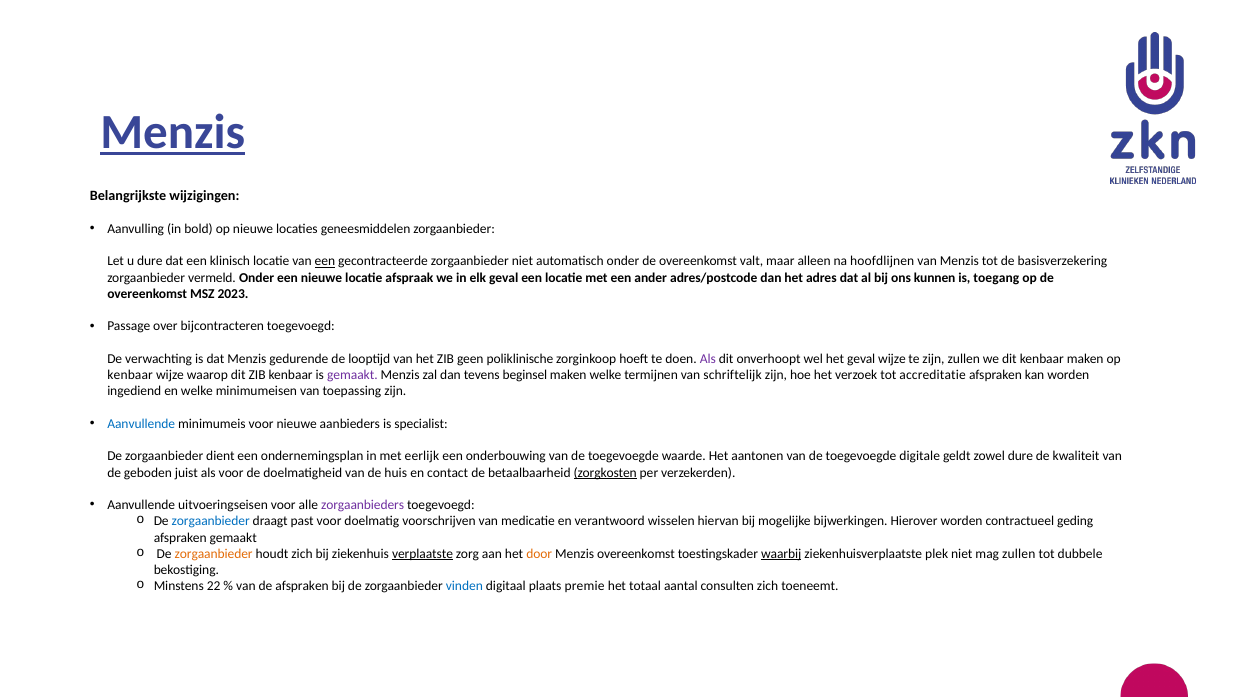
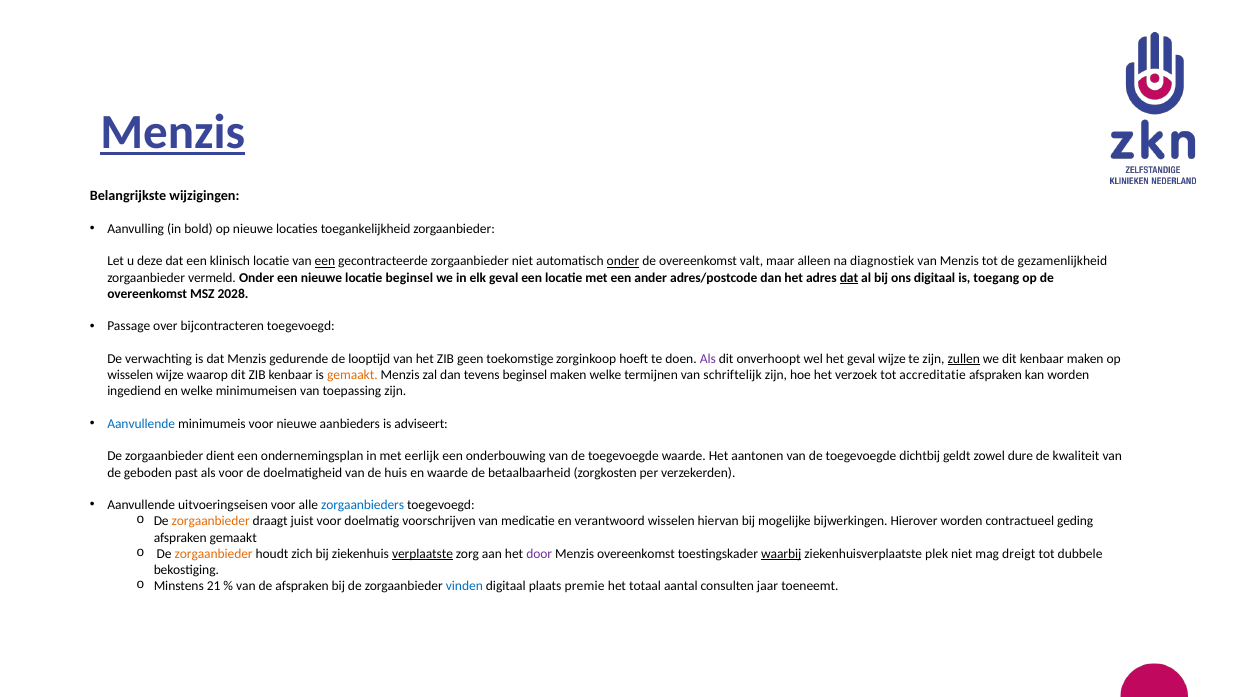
geneesmiddelen: geneesmiddelen -> toegankelijkheid
u dure: dure -> deze
onder at (623, 261) underline: none -> present
hoofdlijnen: hoofdlijnen -> diagnostiek
basisverzekering: basisverzekering -> gezamenlijkheid
locatie afspraak: afspraak -> beginsel
dat at (849, 278) underline: none -> present
ons kunnen: kunnen -> digitaal
2023: 2023 -> 2028
poliklinische: poliklinische -> toekomstige
zullen at (964, 359) underline: none -> present
kenbaar at (130, 375): kenbaar -> wisselen
gemaakt at (352, 375) colour: purple -> orange
specialist: specialist -> adviseert
digitale: digitale -> dichtbij
juist: juist -> past
en contact: contact -> waarde
zorgkosten underline: present -> none
zorgaanbieders colour: purple -> blue
zorgaanbieder at (211, 521) colour: blue -> orange
past: past -> juist
door colour: orange -> purple
mag zullen: zullen -> dreigt
22: 22 -> 21
consulten zich: zich -> jaar
